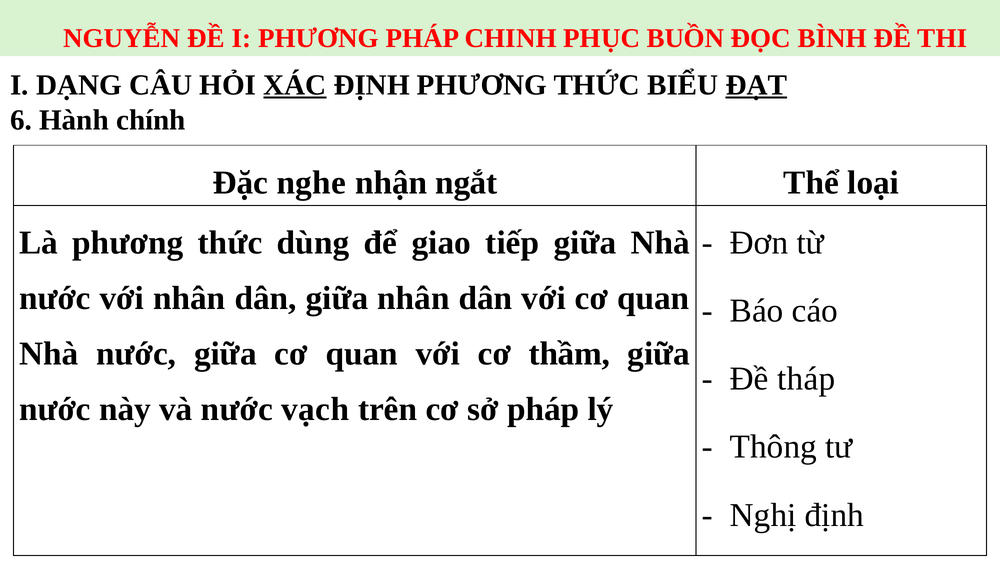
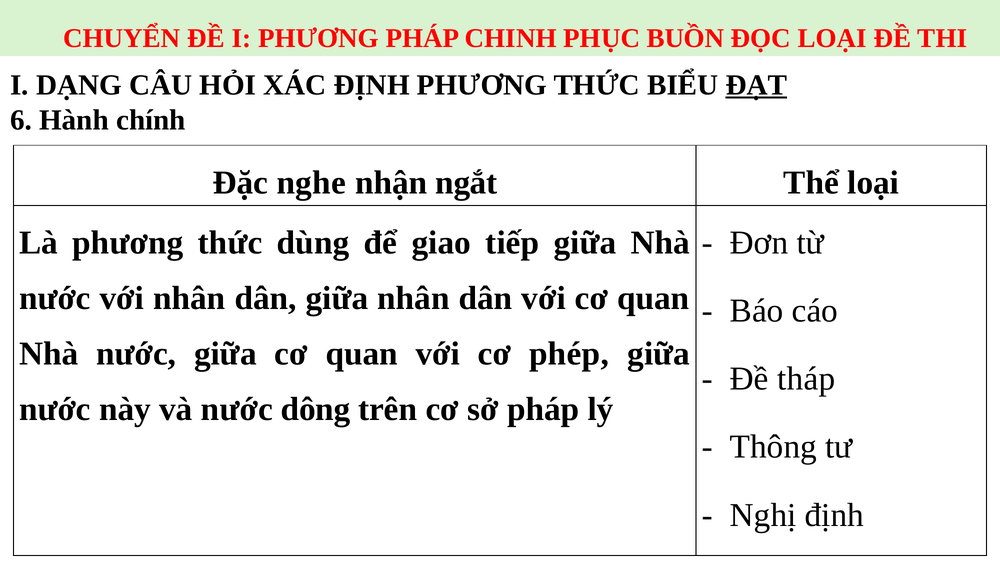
NGUYỄN: NGUYỄN -> CHUYỂN
ĐỌC BÌNH: BÌNH -> LOẠI
XÁC underline: present -> none
thầm: thầm -> phép
vạch: vạch -> dông
